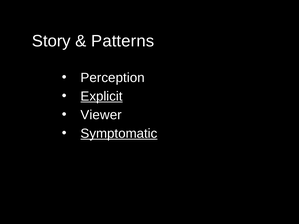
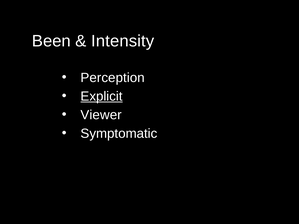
Story: Story -> Been
Patterns: Patterns -> Intensity
Symptomatic underline: present -> none
